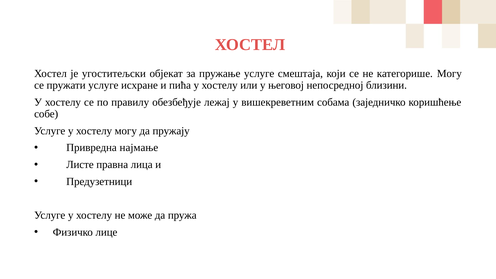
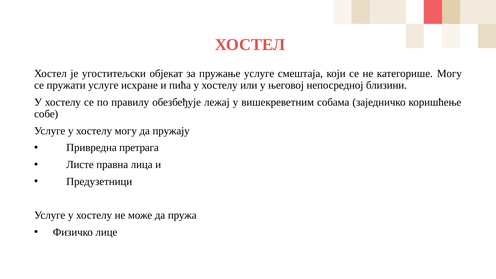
најмање: најмање -> претрага
